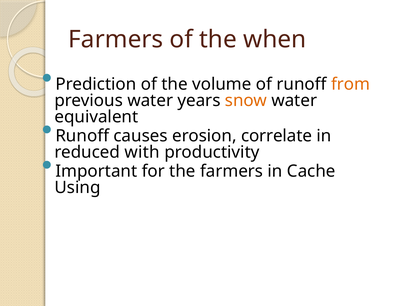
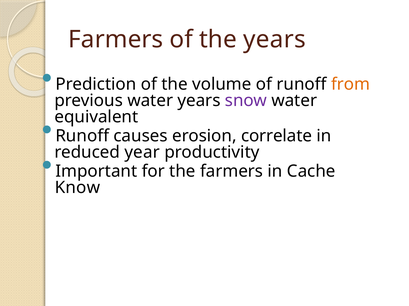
the when: when -> years
snow colour: orange -> purple
with: with -> year
Using: Using -> Know
